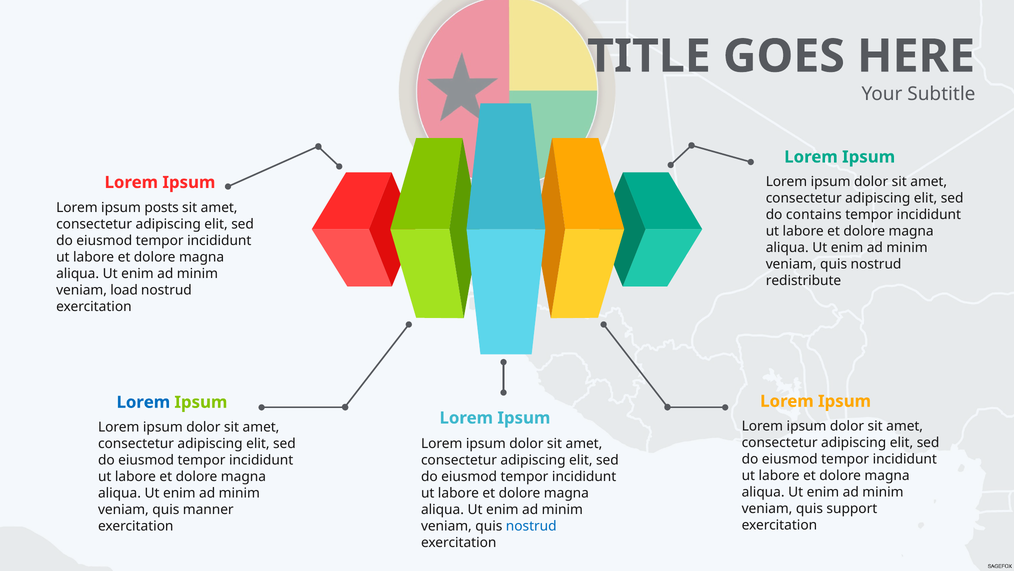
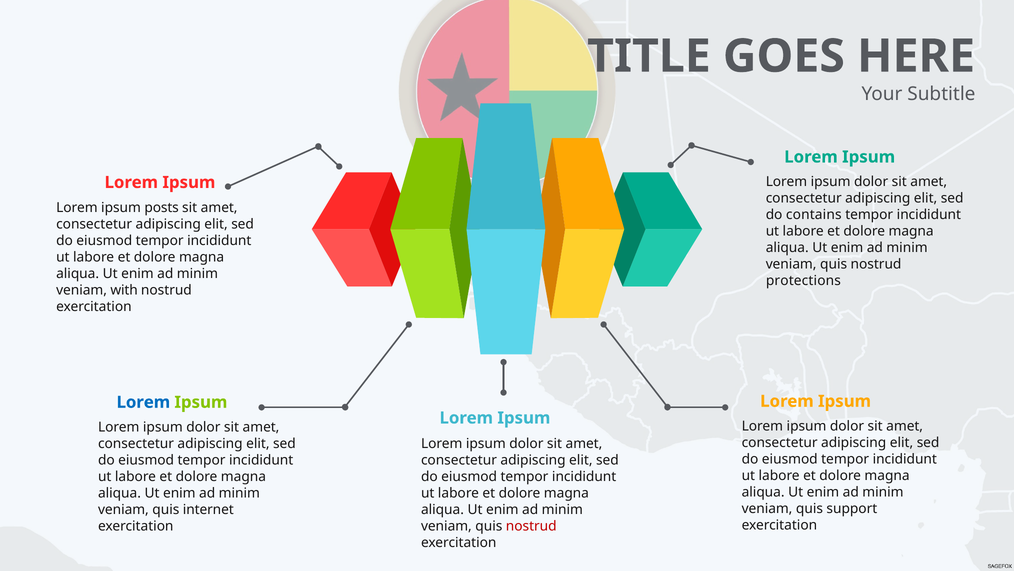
redistribute: redistribute -> protections
load: load -> with
manner: manner -> internet
nostrud at (531, 526) colour: blue -> red
